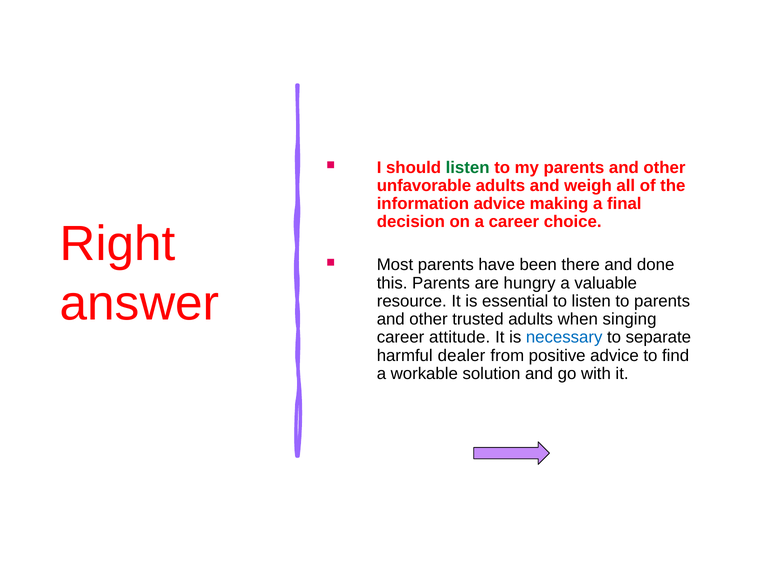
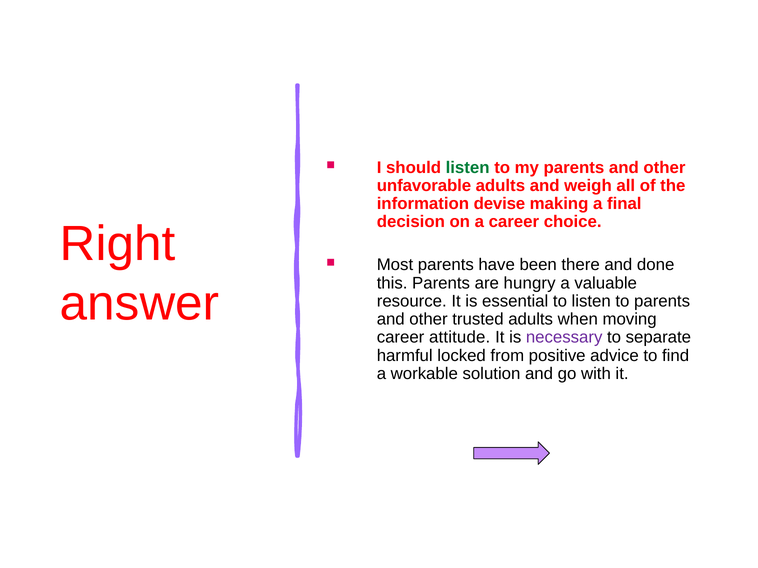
information advice: advice -> devise
singing: singing -> moving
necessary colour: blue -> purple
dealer: dealer -> locked
